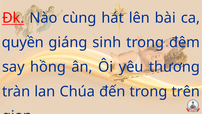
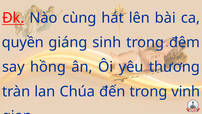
trên: trên -> vịnh
